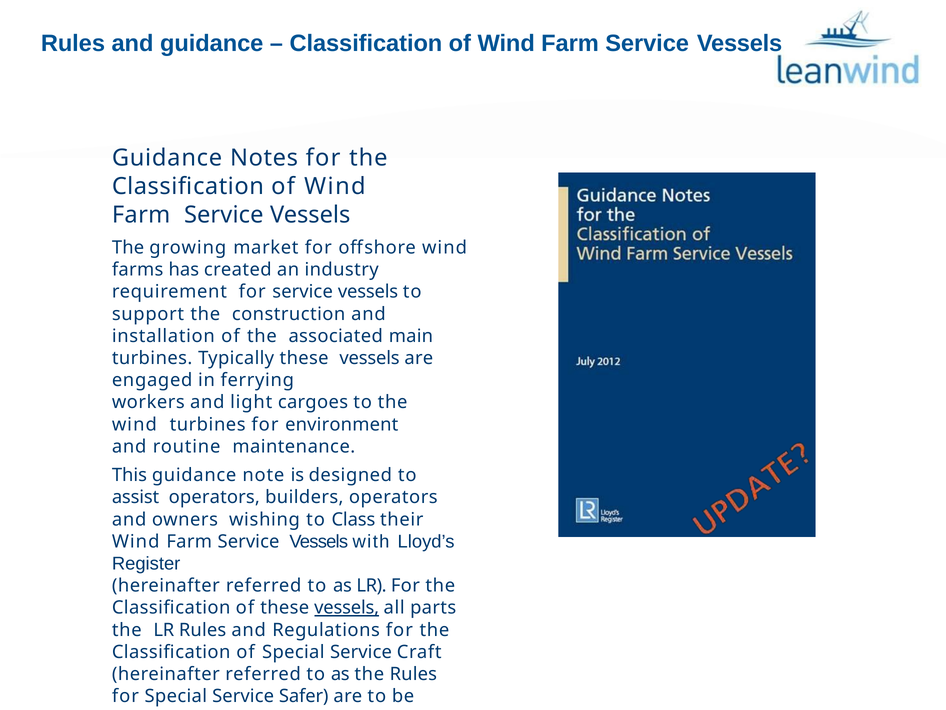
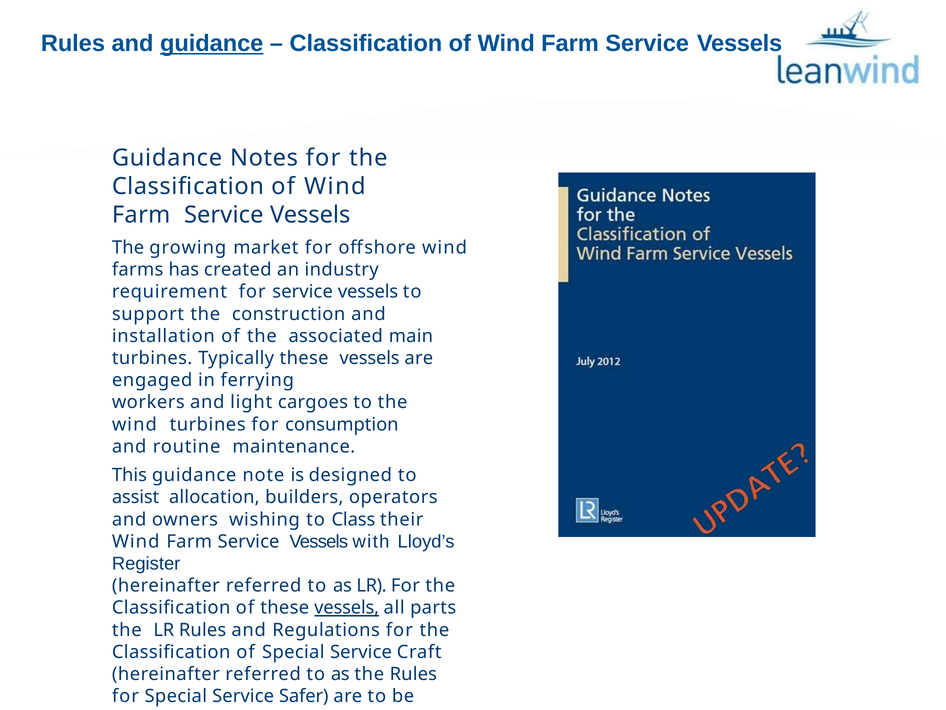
guidance at (212, 44) underline: none -> present
environment: environment -> consumption
assist operators: operators -> allocation
